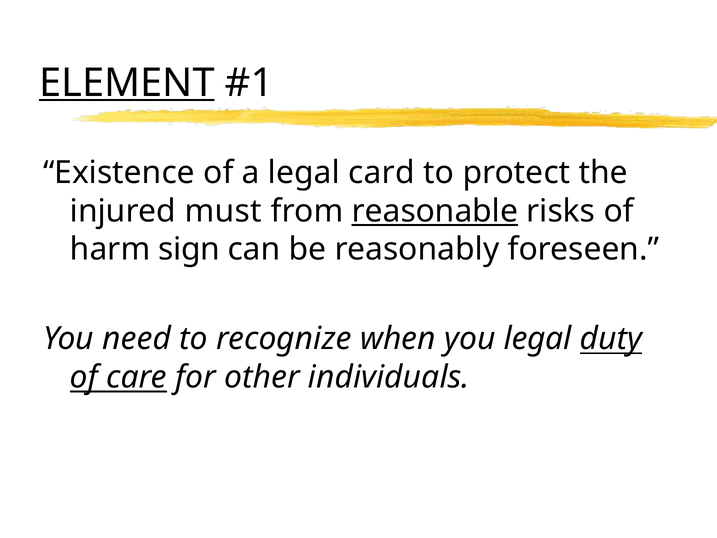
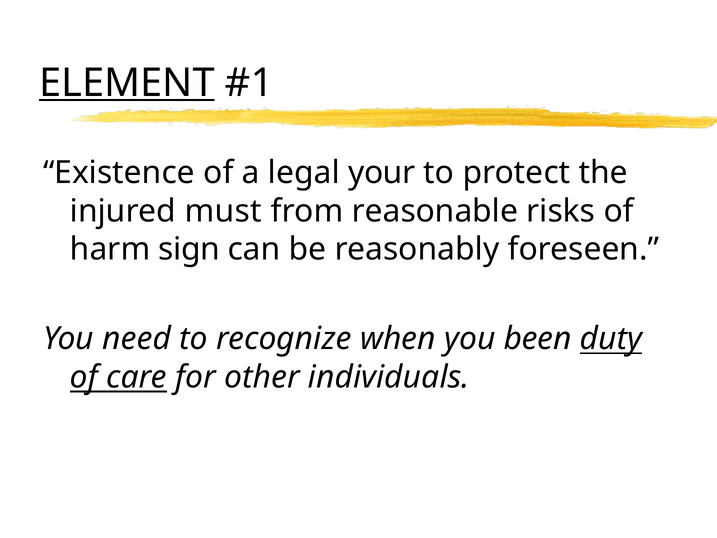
card: card -> your
reasonable underline: present -> none
you legal: legal -> been
